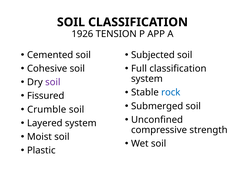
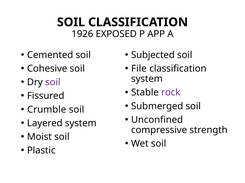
TENSION: TENSION -> EXPOSED
Full: Full -> File
rock colour: blue -> purple
